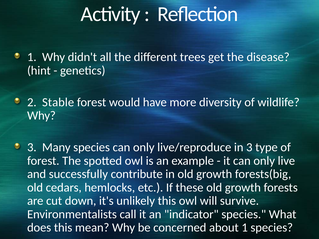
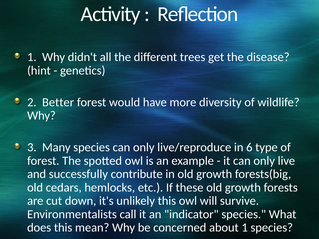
Stable: Stable -> Better
in 3: 3 -> 6
